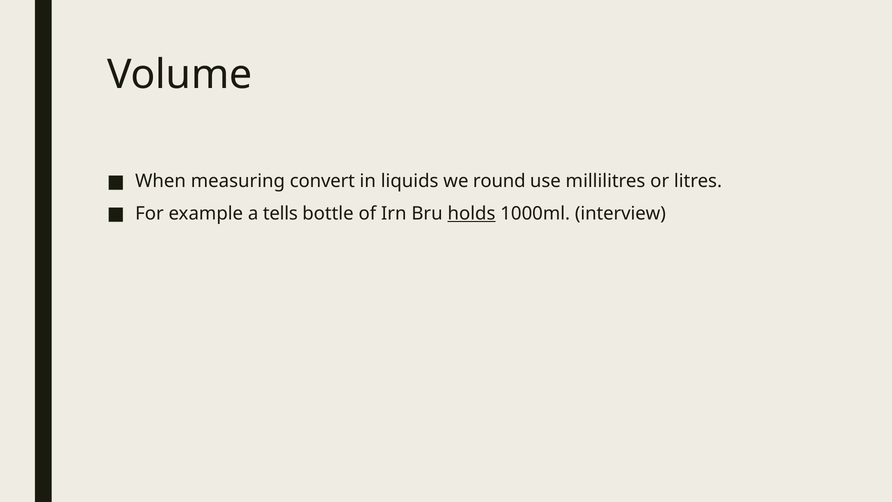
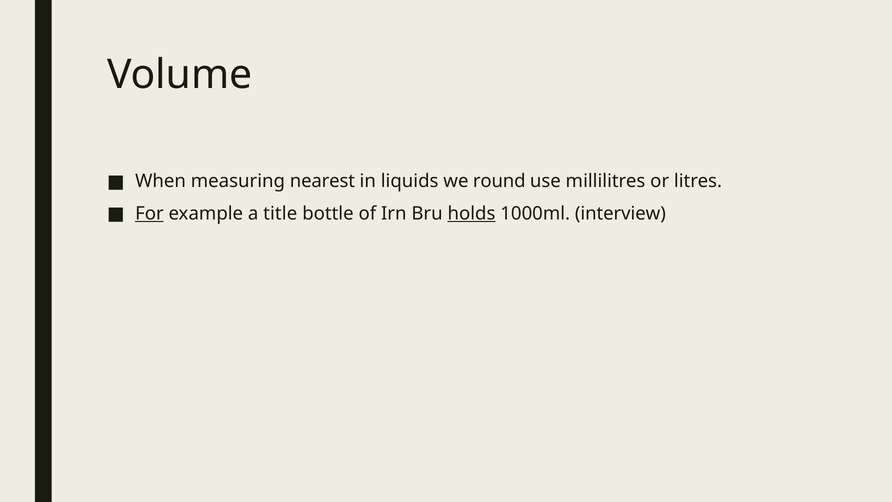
convert: convert -> nearest
For underline: none -> present
tells: tells -> title
